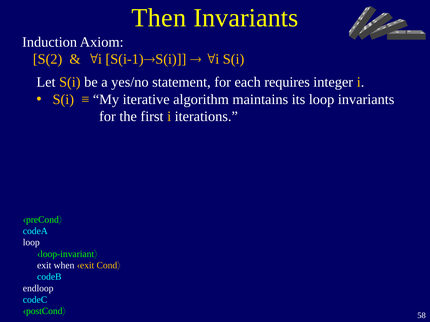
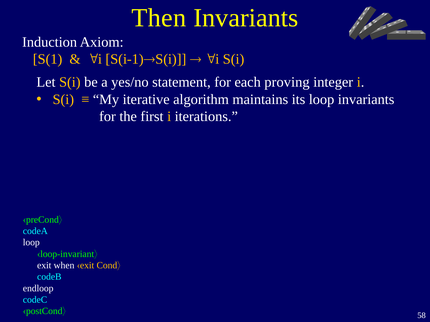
S(2: S(2 -> S(1
requires: requires -> proving
